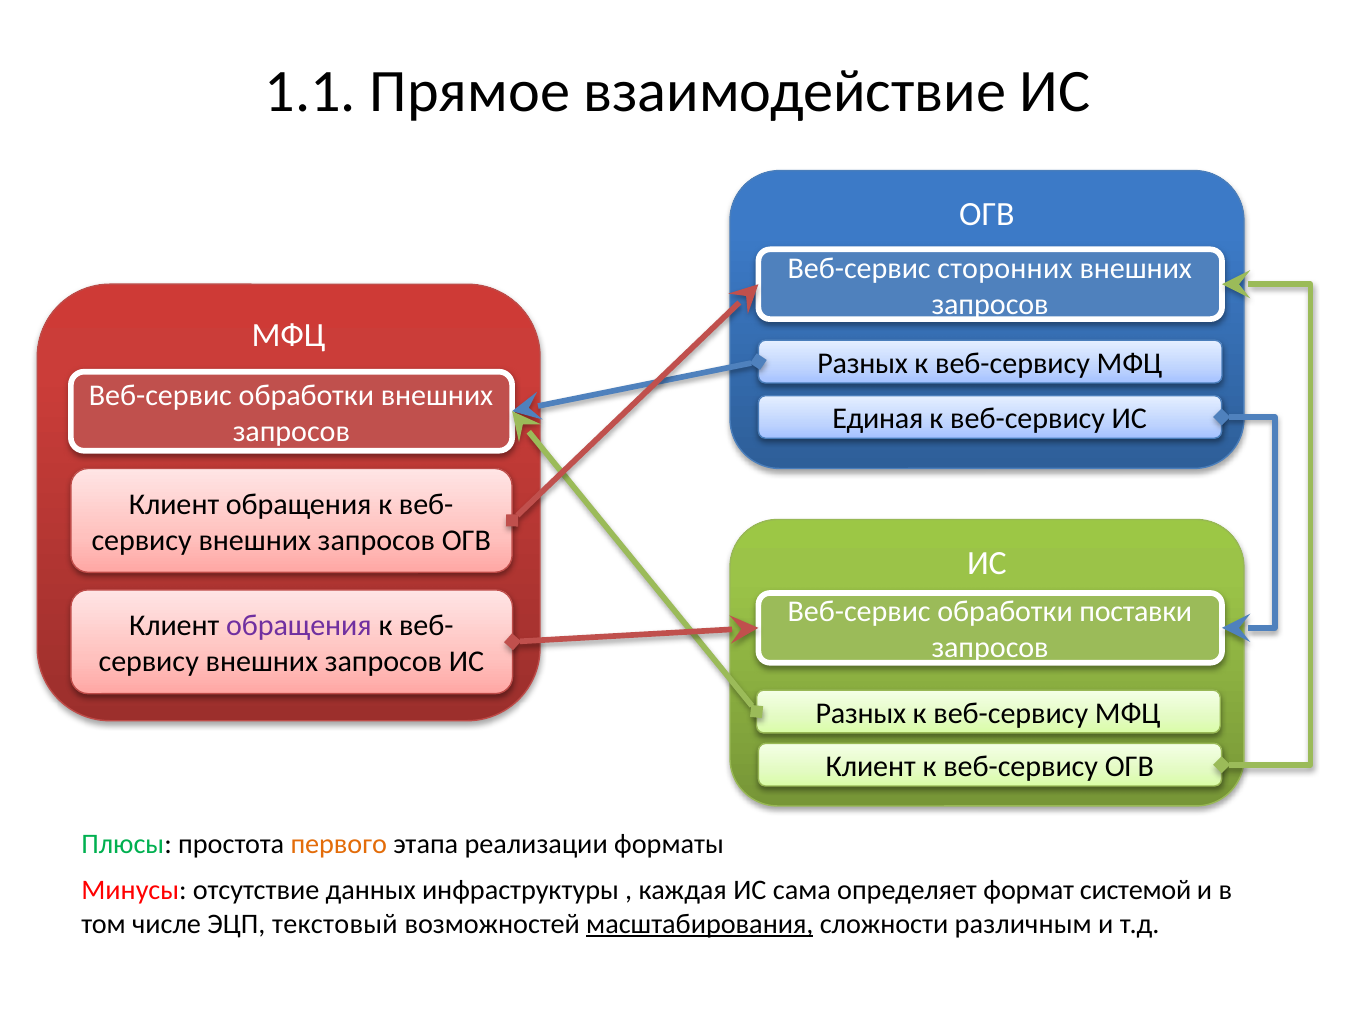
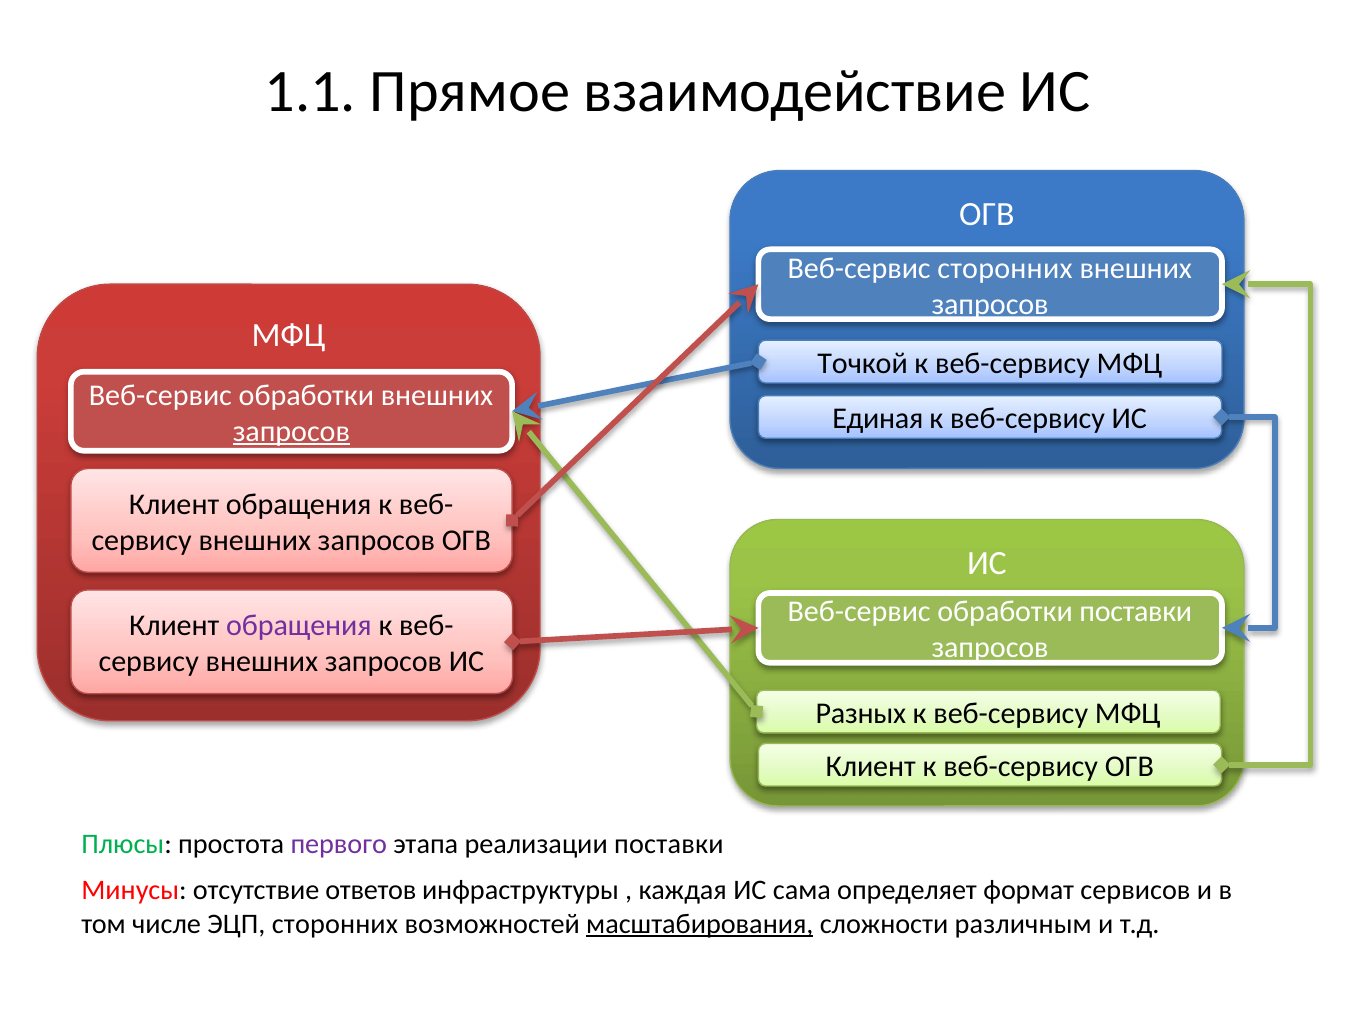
Разных at (863, 364): Разных -> Точкой
запросов at (291, 431) underline: none -> present
первого colour: orange -> purple
реализации форматы: форматы -> поставки
данных: данных -> ответов
системой: системой -> сервисов
ЭЦП текстовый: текстовый -> сторонних
